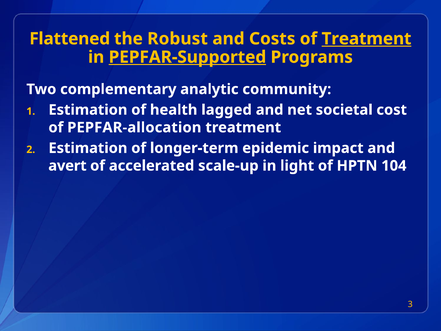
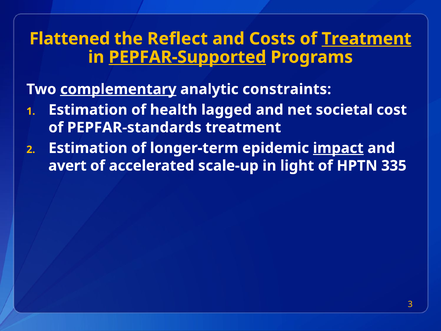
Robust: Robust -> Reflect
complementary underline: none -> present
community: community -> constraints
PEPFAR-allocation: PEPFAR-allocation -> PEPFAR-standards
impact underline: none -> present
104: 104 -> 335
